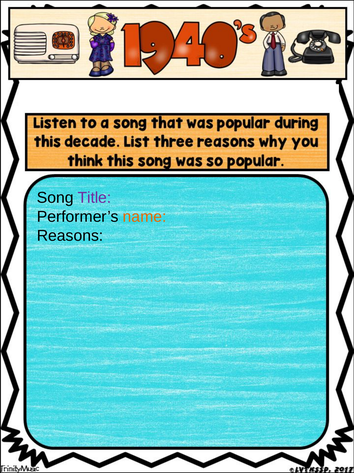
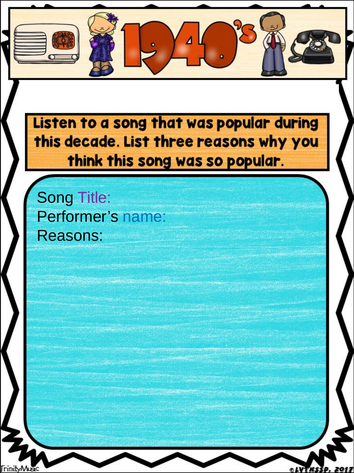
name colour: orange -> blue
